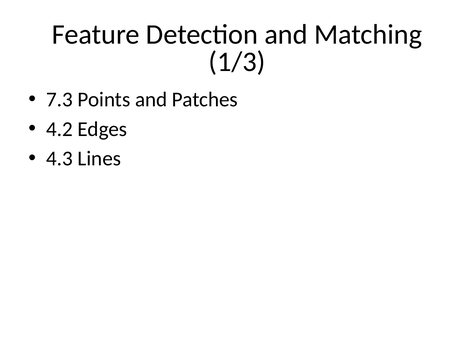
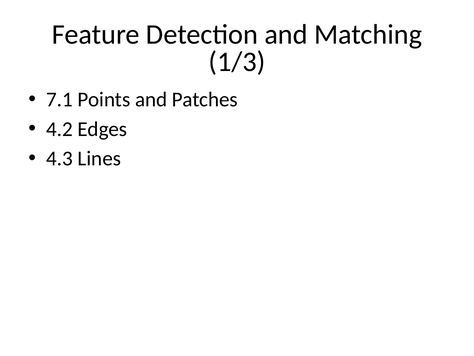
7.3: 7.3 -> 7.1
